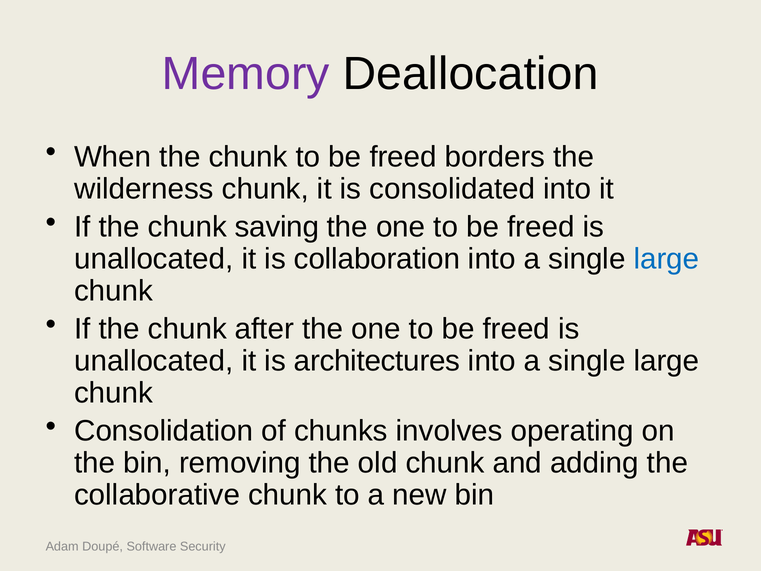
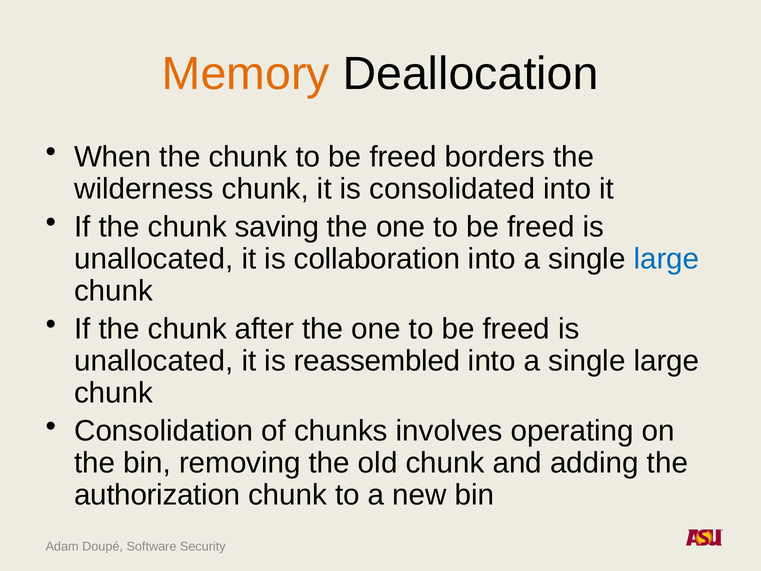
Memory colour: purple -> orange
architectures: architectures -> reassembled
collaborative: collaborative -> authorization
